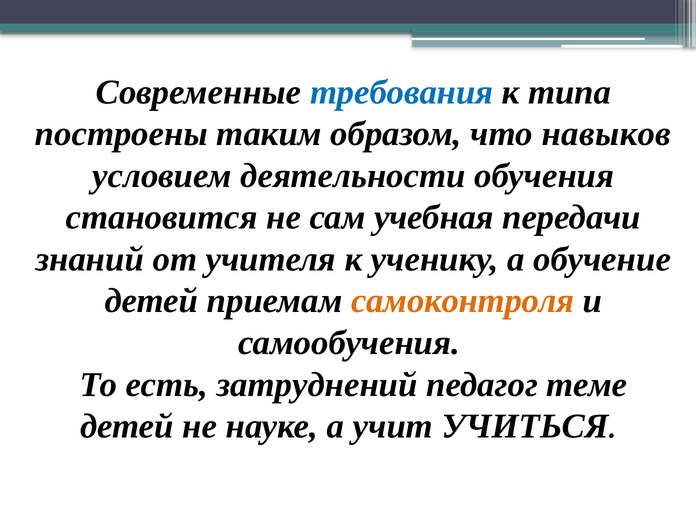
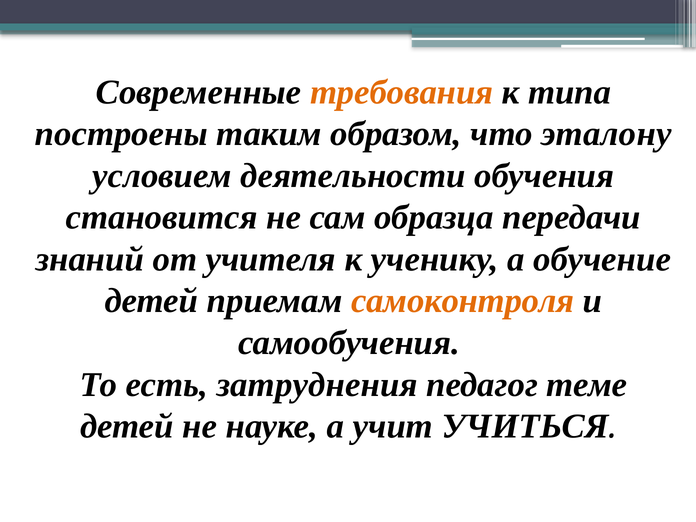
требования colour: blue -> orange
навыков: навыков -> эталону
учебная: учебная -> образца
затруднений: затруднений -> затруднения
